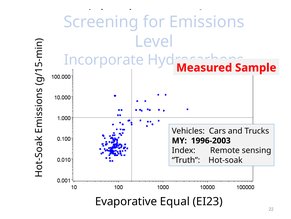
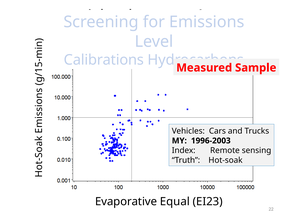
Incorporate: Incorporate -> Calibrations
